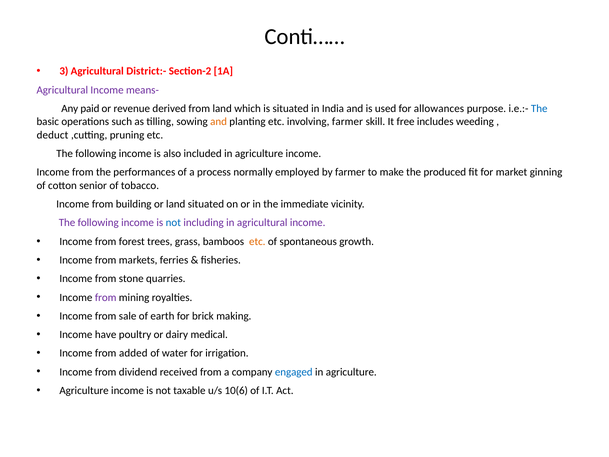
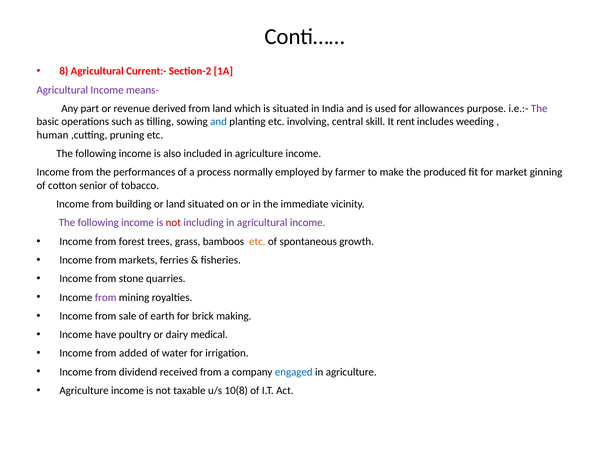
3: 3 -> 8
District:-: District:- -> Current:-
paid: paid -> part
The at (539, 109) colour: blue -> purple
and at (219, 122) colour: orange -> blue
involving farmer: farmer -> central
free: free -> rent
deduct: deduct -> human
not at (173, 223) colour: blue -> red
10(6: 10(6 -> 10(8
